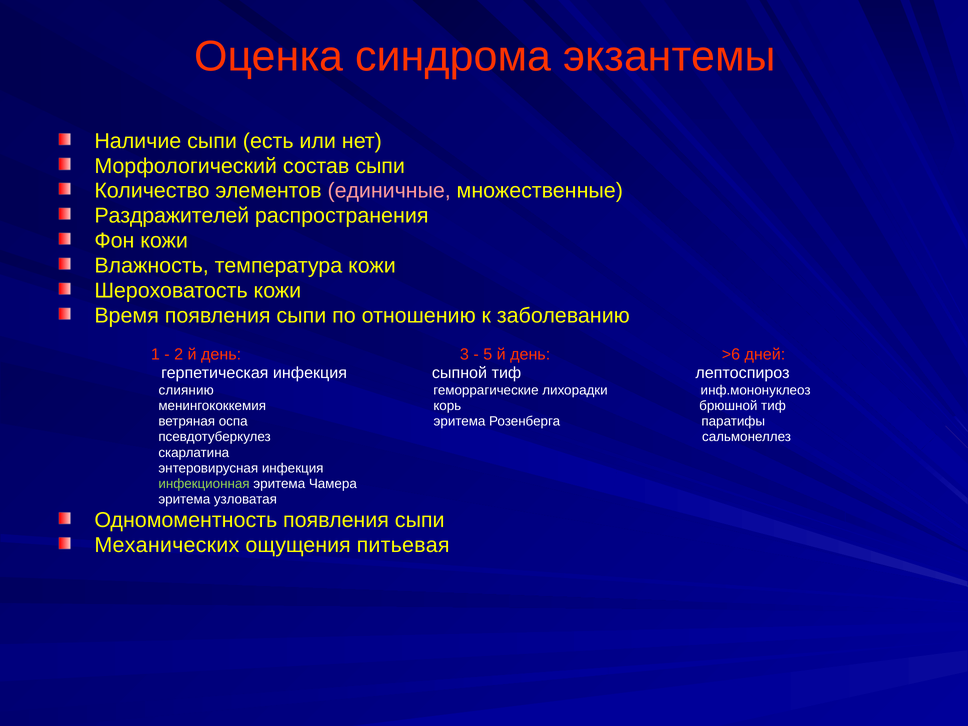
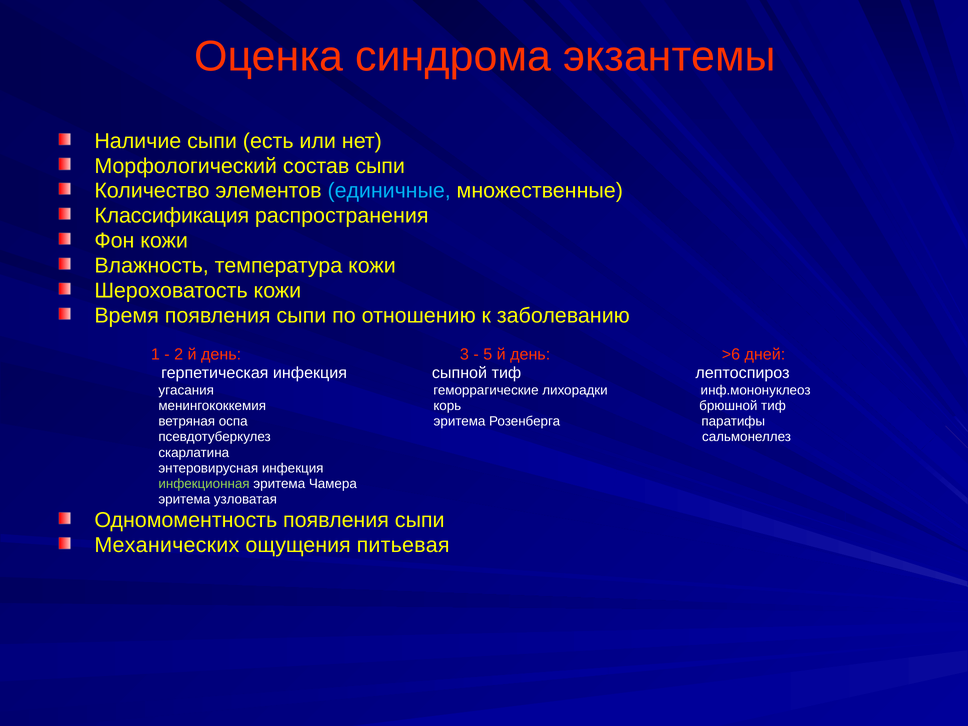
единичные colour: pink -> light blue
Раздражителей: Раздражителей -> Классификация
слиянию: слиянию -> угасания
